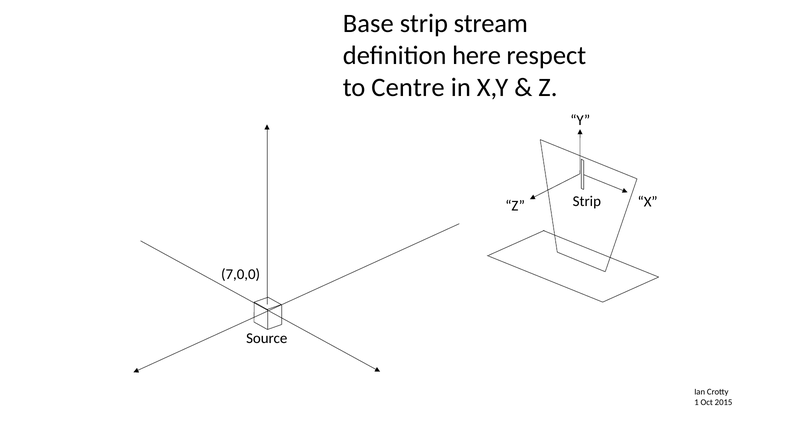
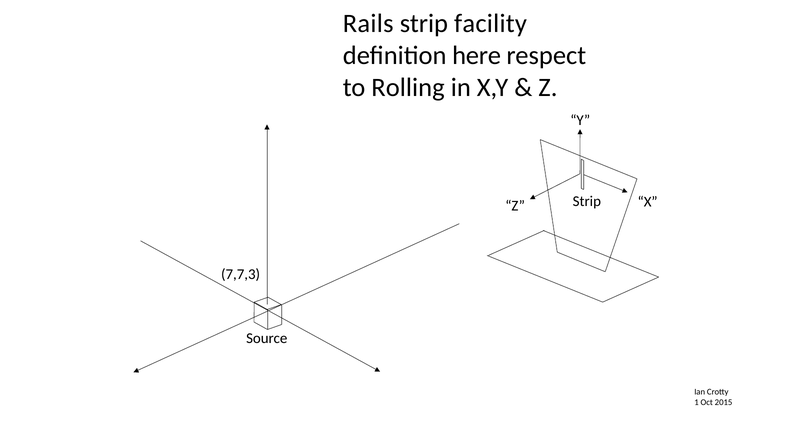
Base: Base -> Rails
stream: stream -> facility
Centre: Centre -> Rolling
7,0,0: 7,0,0 -> 7,7,3
